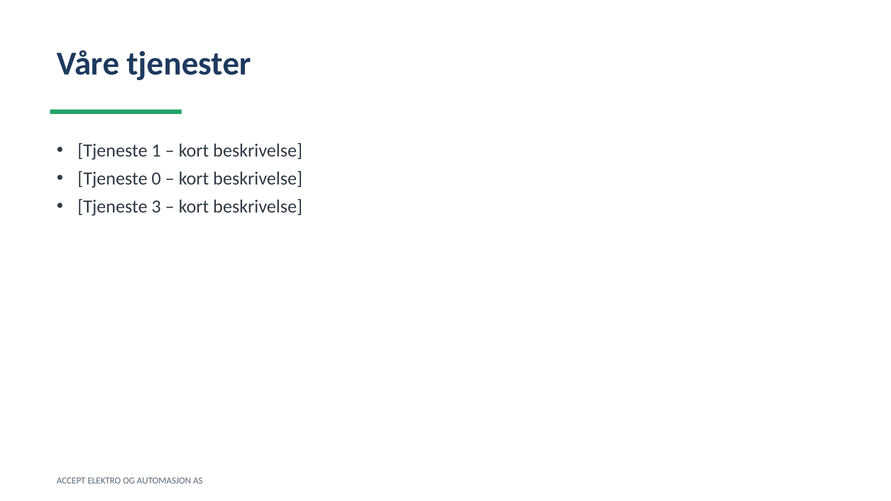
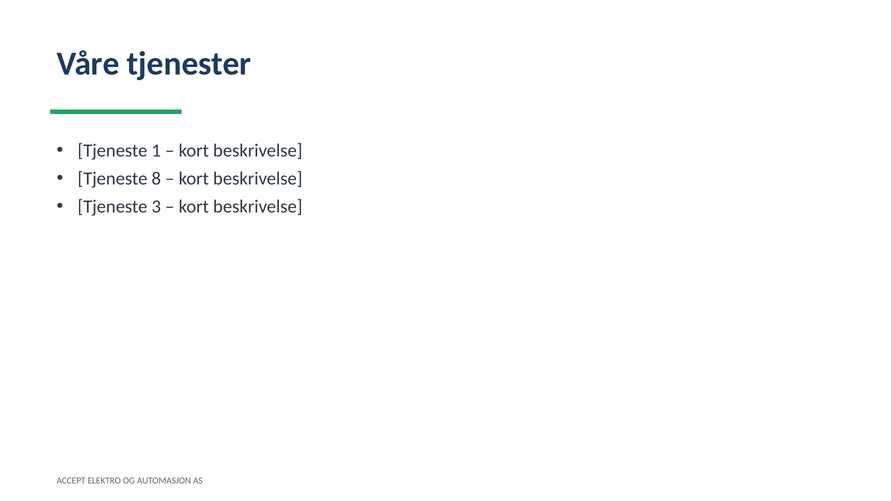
0: 0 -> 8
